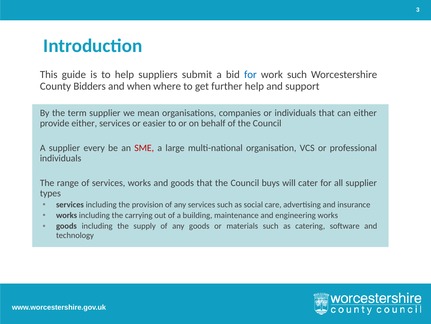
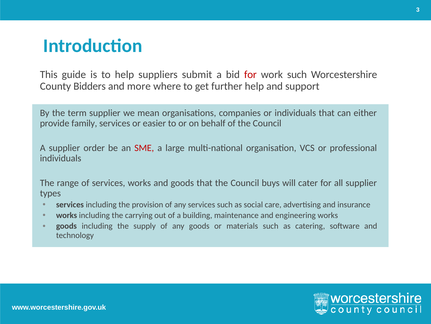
for at (250, 74) colour: blue -> red
when: when -> more
provide either: either -> family
every: every -> order
